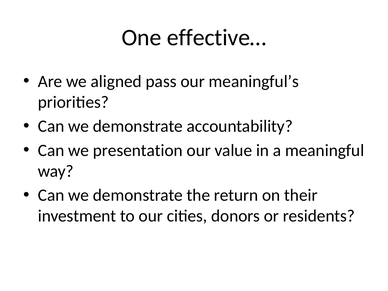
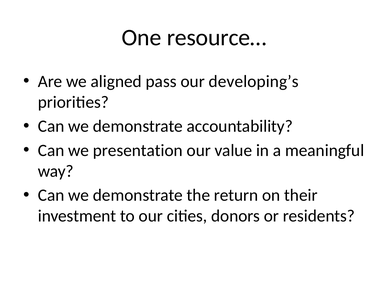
effective…: effective… -> resource…
meaningful’s: meaningful’s -> developing’s
